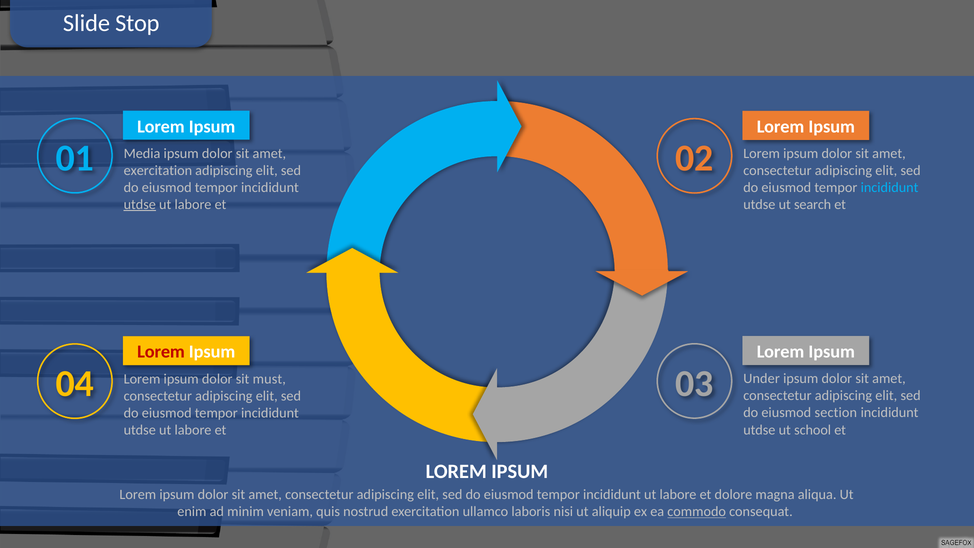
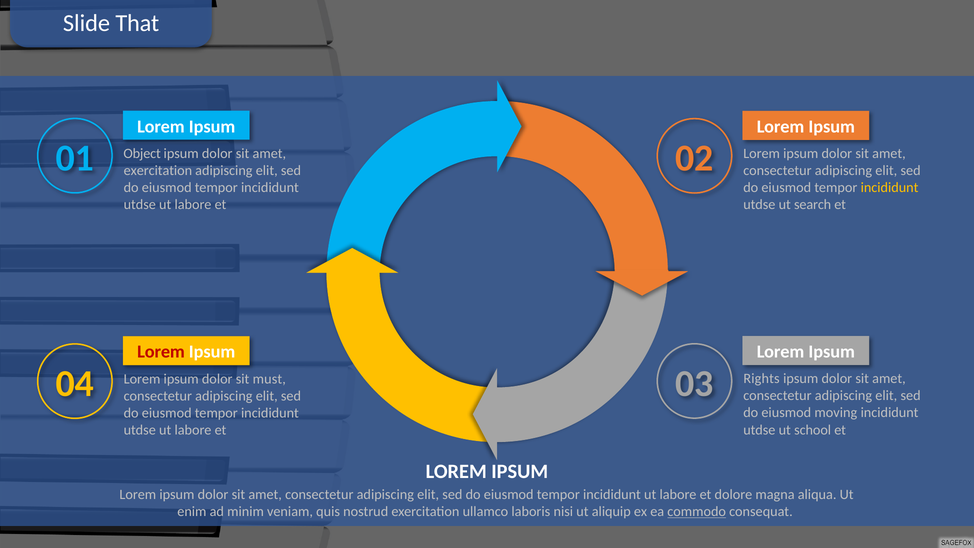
Stop: Stop -> That
Media: Media -> Object
incididunt at (890, 188) colour: light blue -> yellow
utdse at (140, 204) underline: present -> none
Under: Under -> Rights
section: section -> moving
